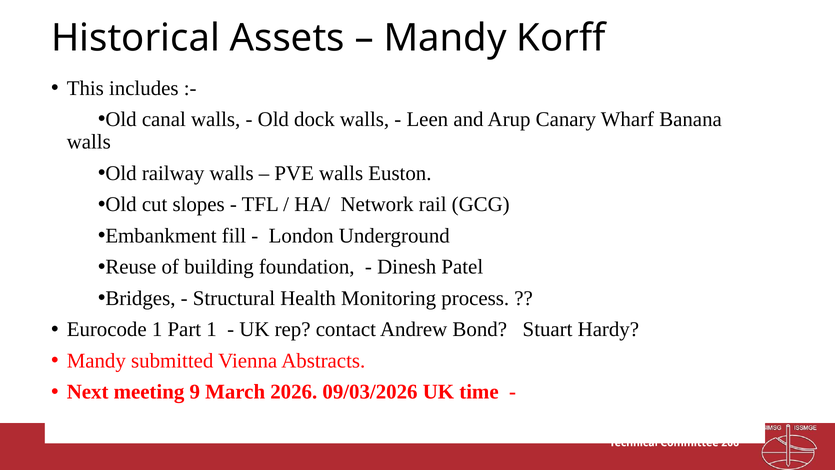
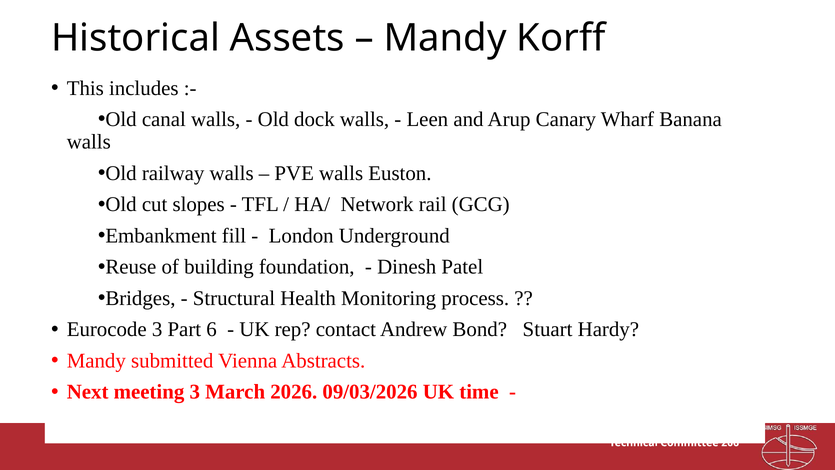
Eurocode 1: 1 -> 3
Part 1: 1 -> 6
meeting 9: 9 -> 3
